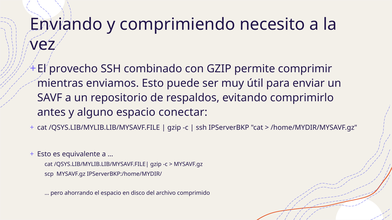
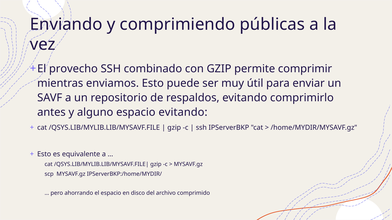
necesito: necesito -> públicas
espacio conectar: conectar -> evitando
